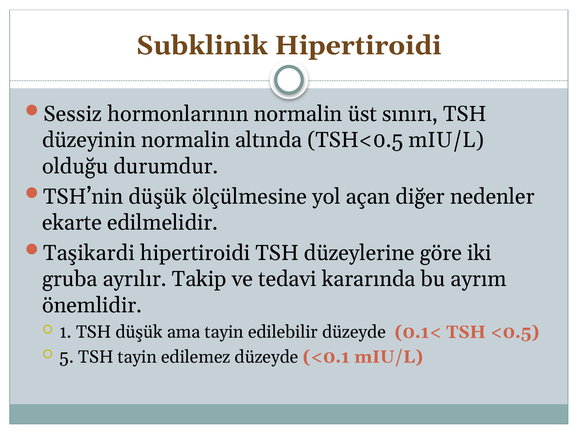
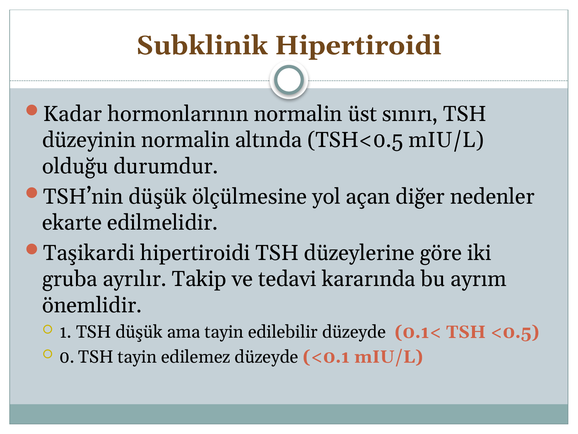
Sessiz: Sessiz -> Kadar
5: 5 -> 0
